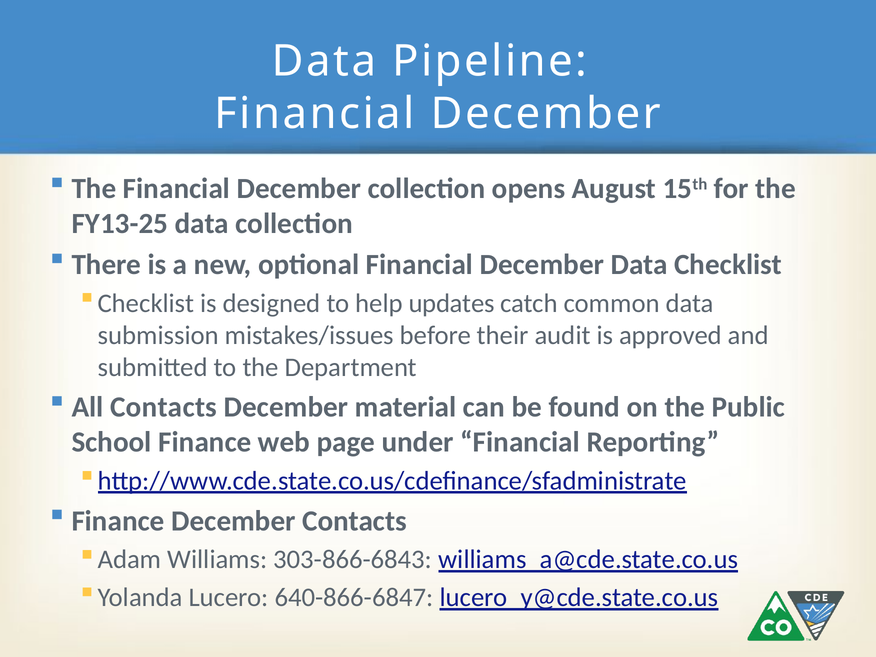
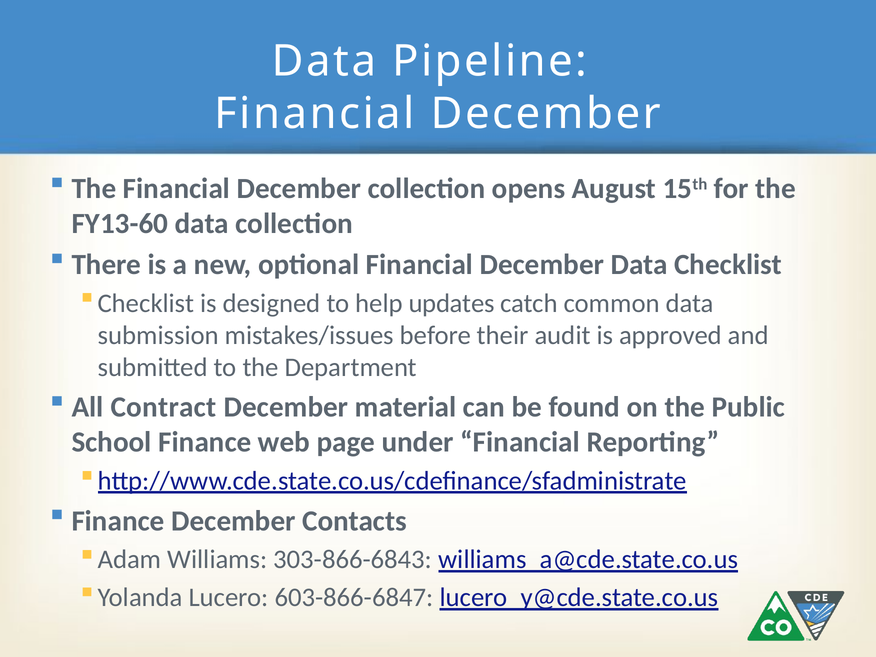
FY13-25: FY13-25 -> FY13-60
All Contacts: Contacts -> Contract
640-866-6847: 640-866-6847 -> 603-866-6847
